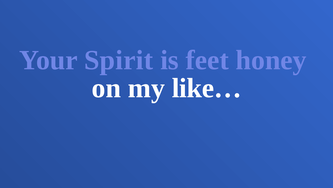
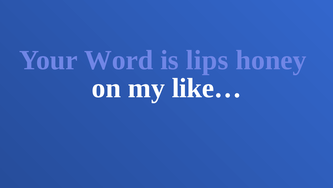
Spirit: Spirit -> Word
feet: feet -> lips
